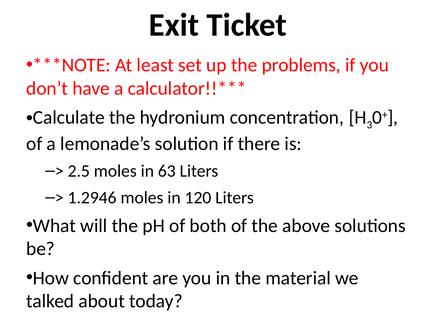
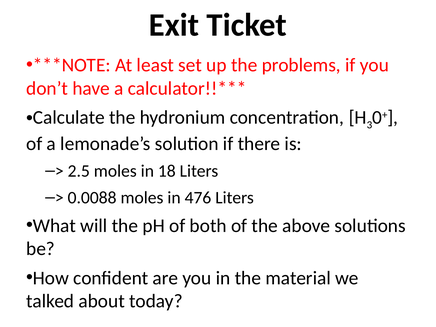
63: 63 -> 18
1.2946: 1.2946 -> 0.0088
120: 120 -> 476
